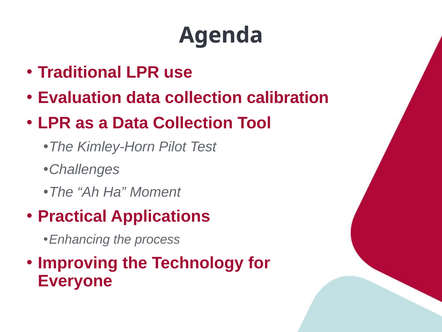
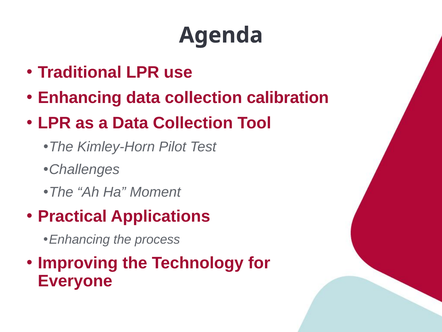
Evaluation at (80, 97): Evaluation -> Enhancing
